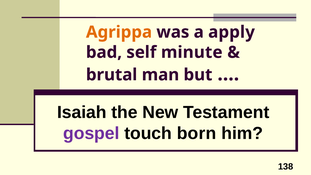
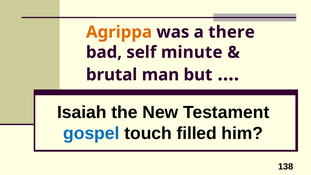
apply: apply -> there
gospel colour: purple -> blue
born: born -> filled
